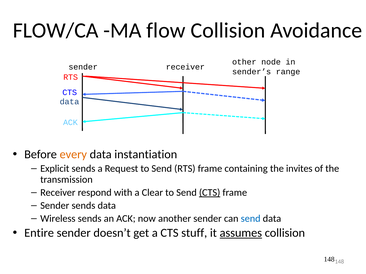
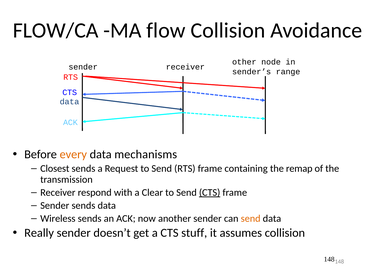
instantiation: instantiation -> mechanisms
Explicit: Explicit -> Closest
invites: invites -> remap
send at (251, 219) colour: blue -> orange
Entire: Entire -> Really
assumes underline: present -> none
